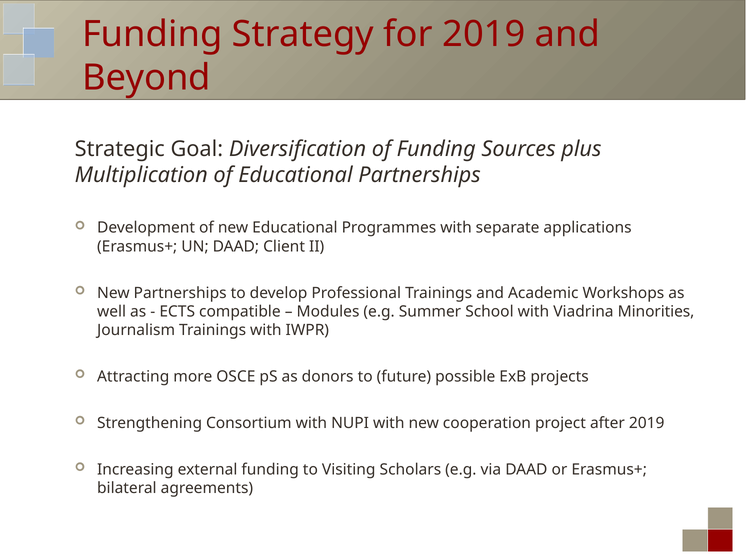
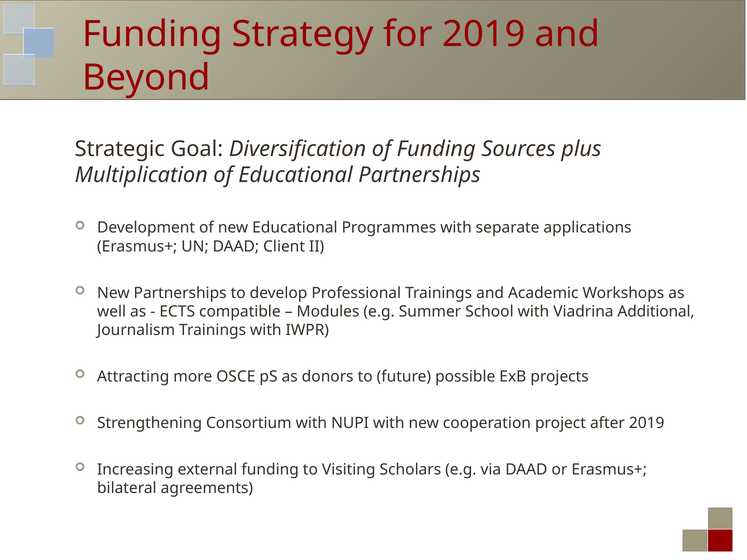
Minorities: Minorities -> Additional
